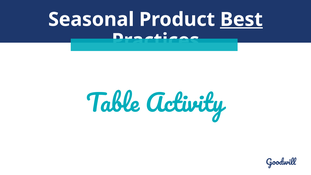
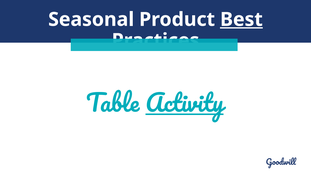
Activity underline: none -> present
